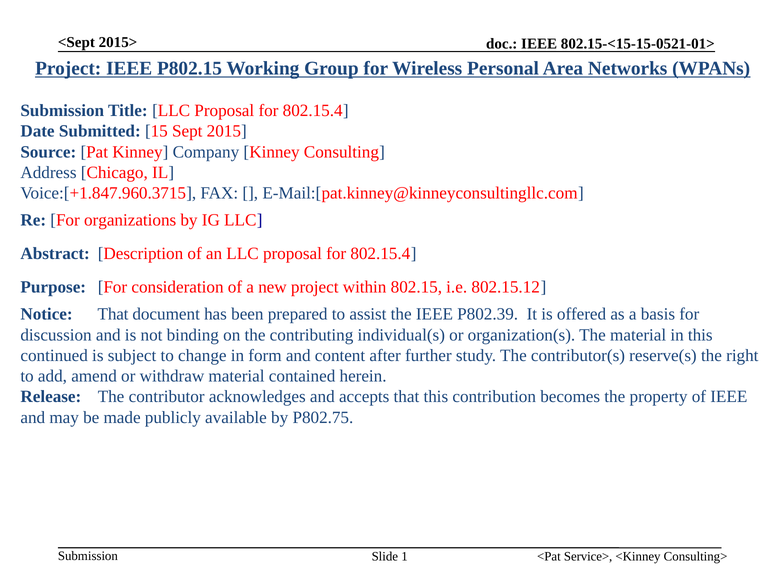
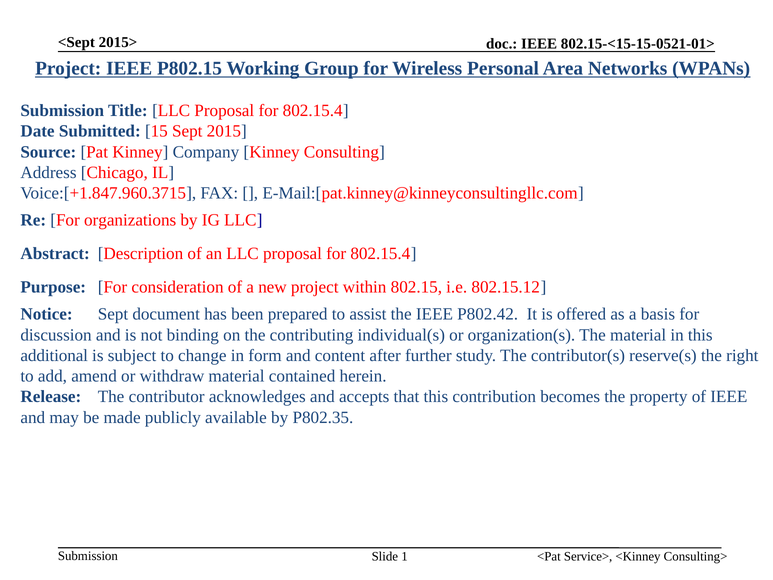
Notice That: That -> Sept
P802.39: P802.39 -> P802.42
continued: continued -> additional
P802.75: P802.75 -> P802.35
